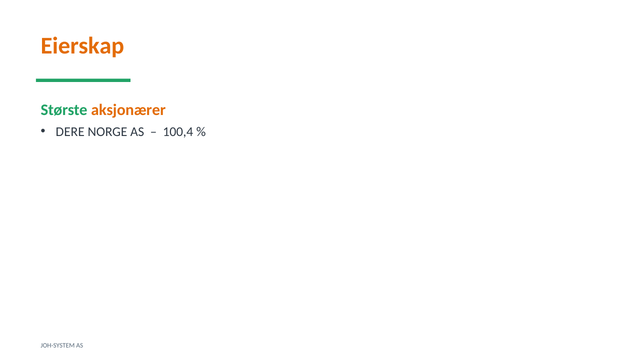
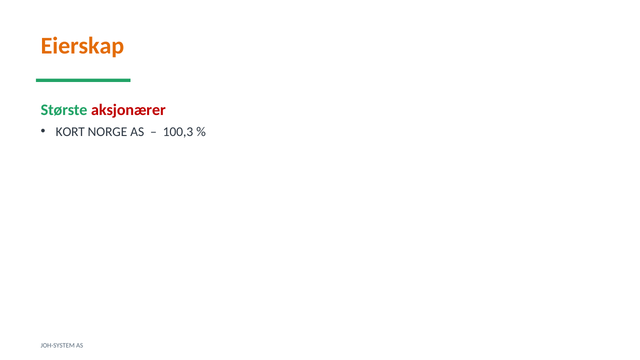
aksjonærer colour: orange -> red
DERE: DERE -> KORT
100,4: 100,4 -> 100,3
